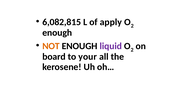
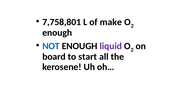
6,082,815: 6,082,815 -> 7,758,801
apply: apply -> make
NOT colour: orange -> blue
your: your -> start
